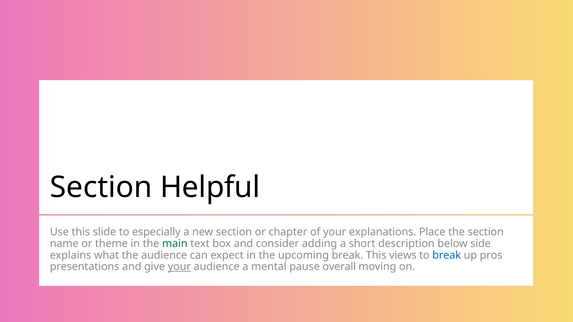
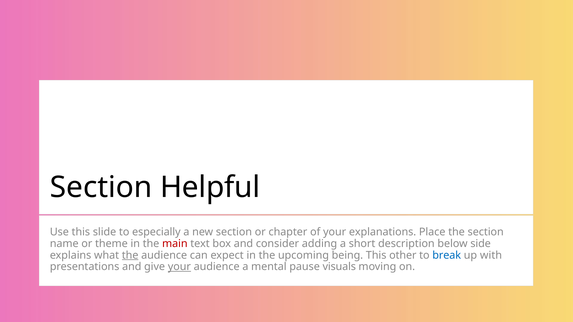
main colour: green -> red
the at (130, 255) underline: none -> present
upcoming break: break -> being
views: views -> other
pros: pros -> with
overall: overall -> visuals
